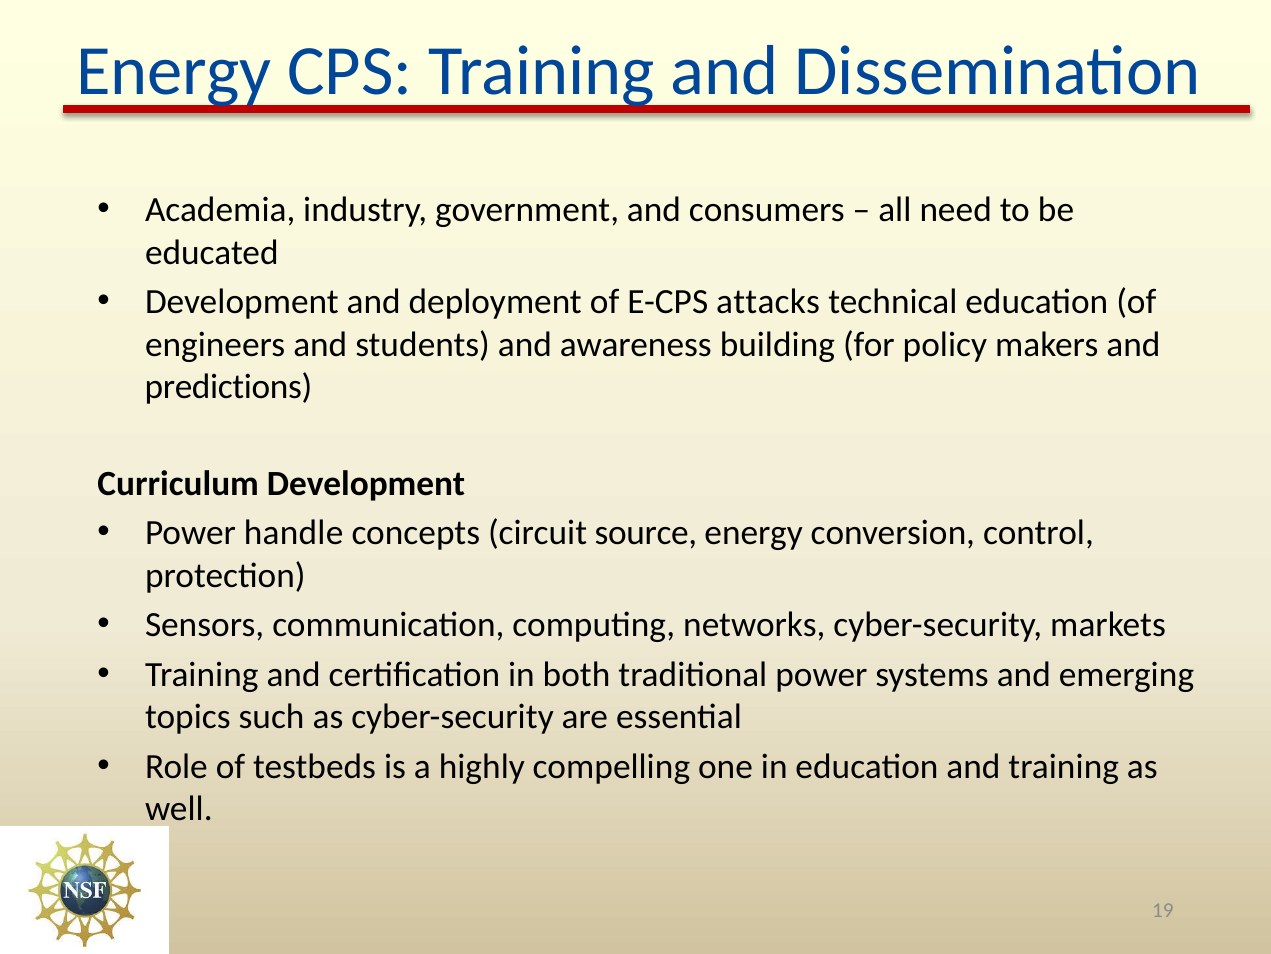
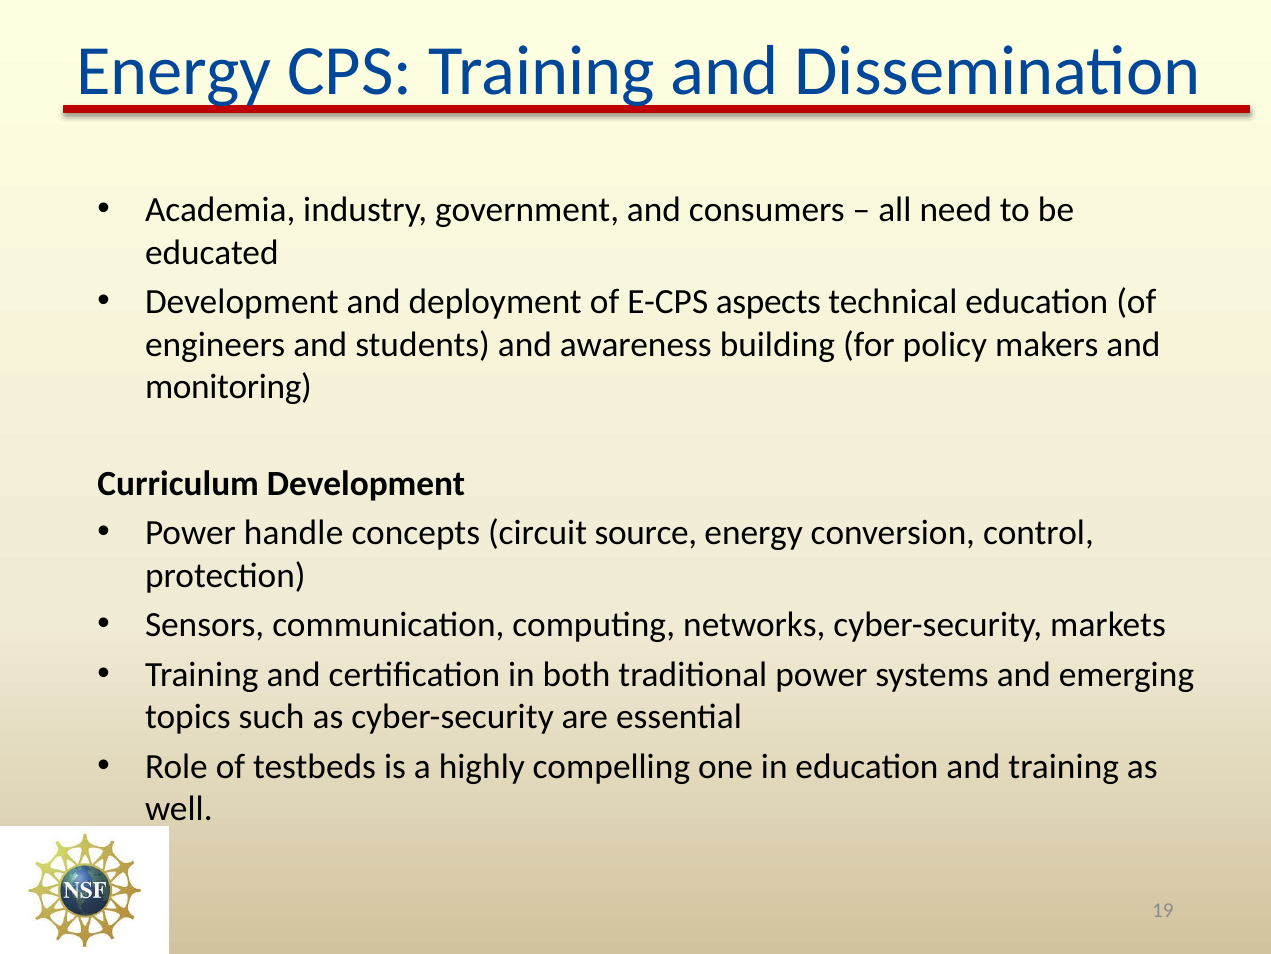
attacks: attacks -> aspects
predictions: predictions -> monitoring
